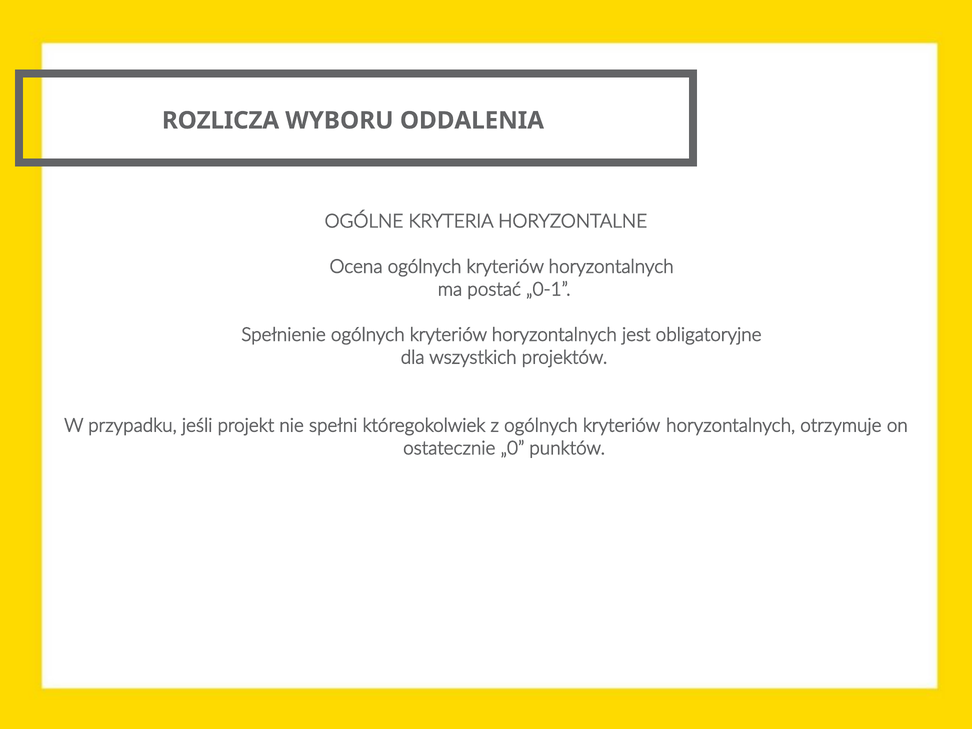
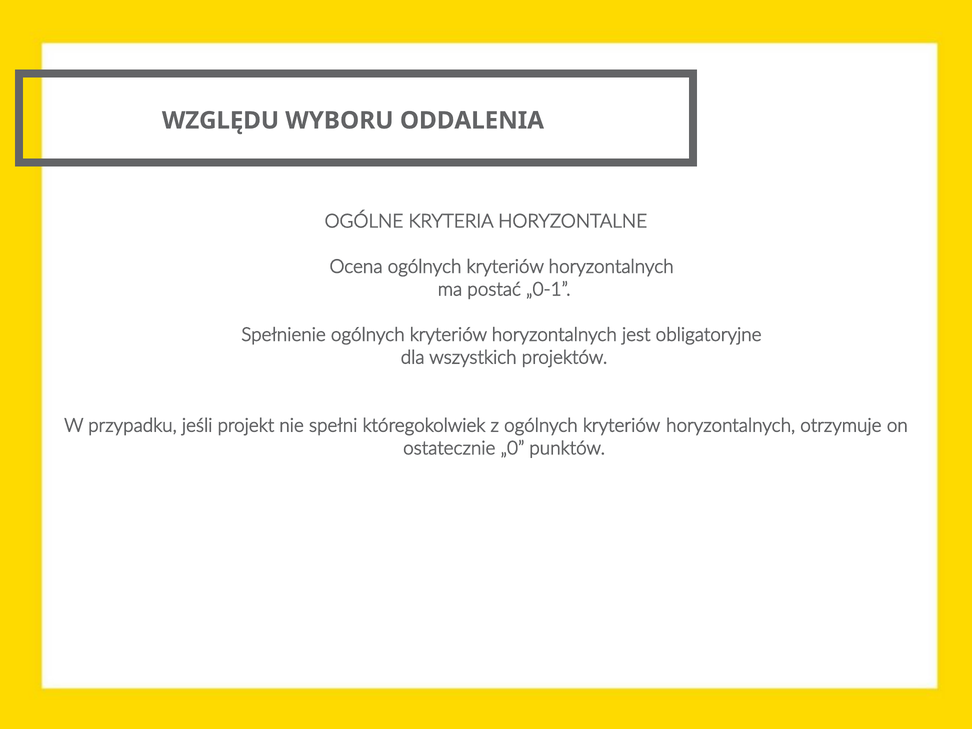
ROZLICZA: ROZLICZA -> WZGLĘDU
